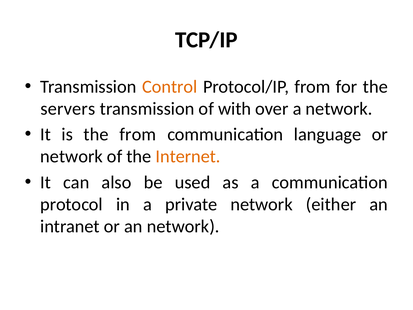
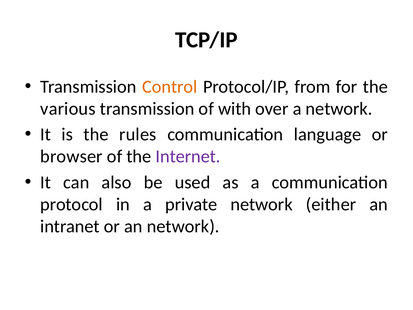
servers: servers -> various
the from: from -> rules
network at (72, 156): network -> browser
Internet colour: orange -> purple
